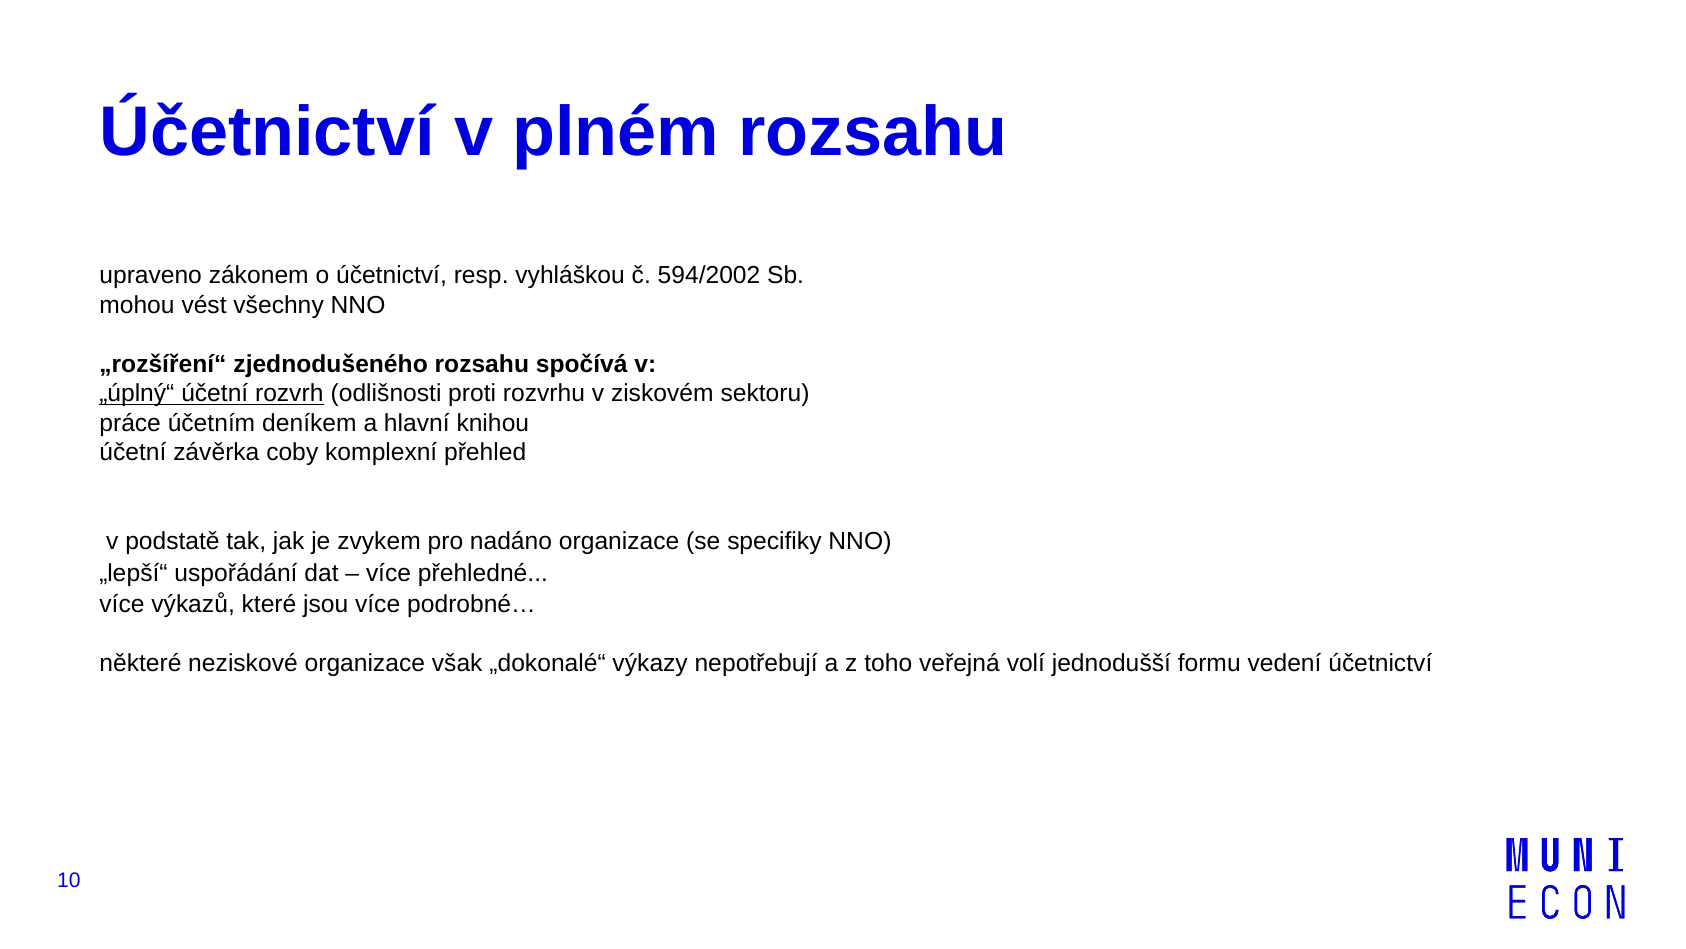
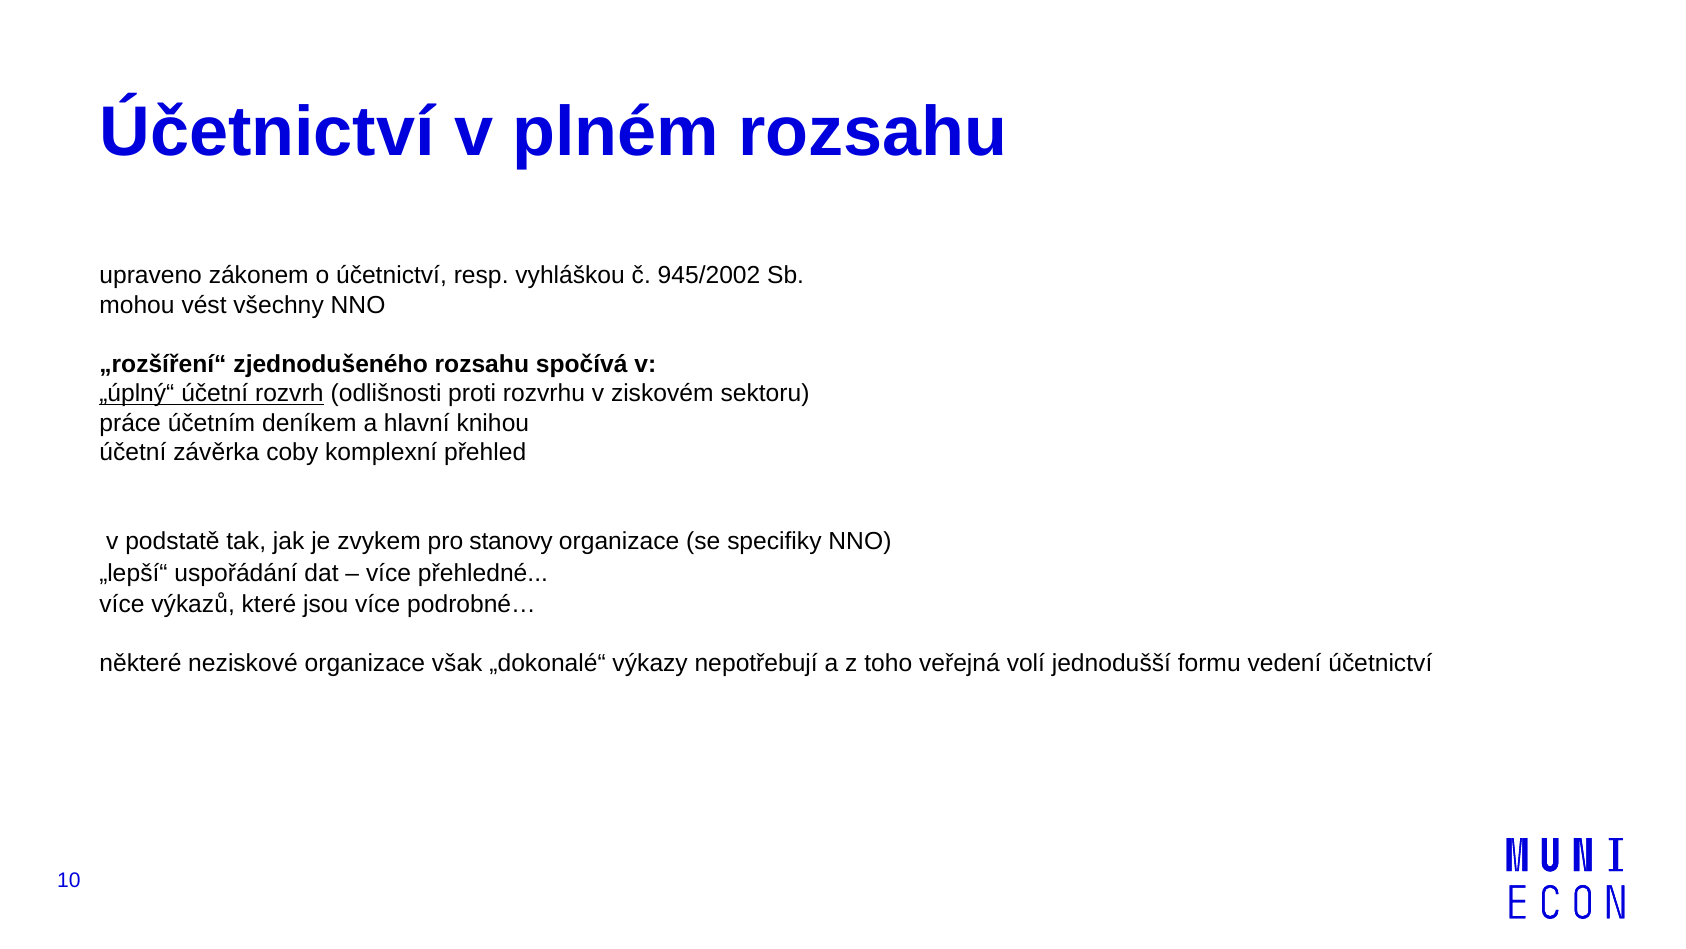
594/2002: 594/2002 -> 945/2002
nadáno: nadáno -> stanovy
